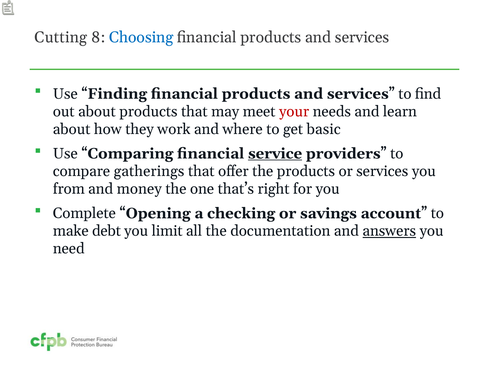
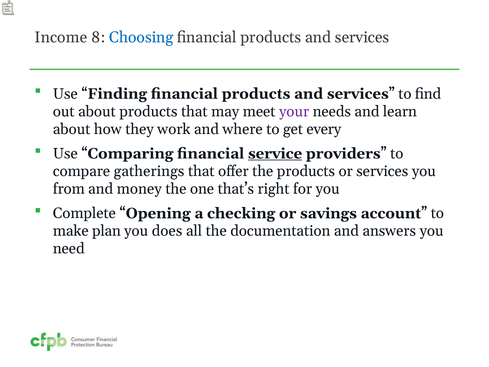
Cutting: Cutting -> Income
your colour: red -> purple
basic: basic -> every
debt: debt -> plan
limit: limit -> does
answers underline: present -> none
